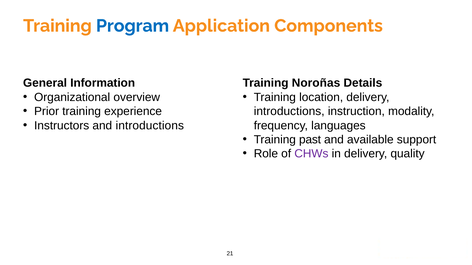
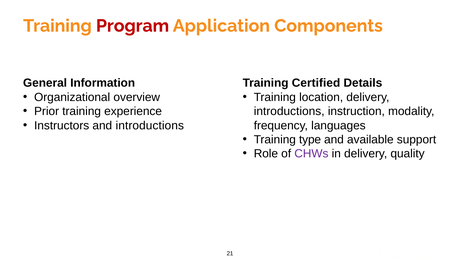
Program colour: blue -> red
Noroñas: Noroñas -> Certified
past: past -> type
